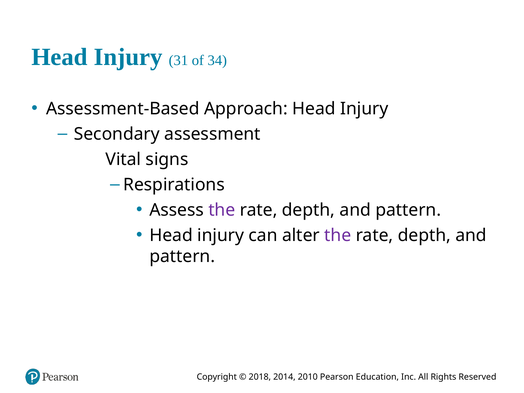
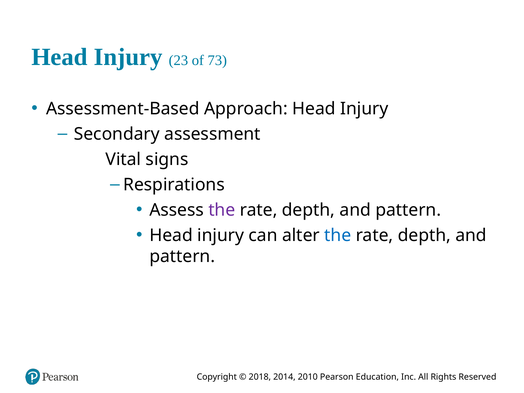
31: 31 -> 23
34: 34 -> 73
the at (338, 235) colour: purple -> blue
